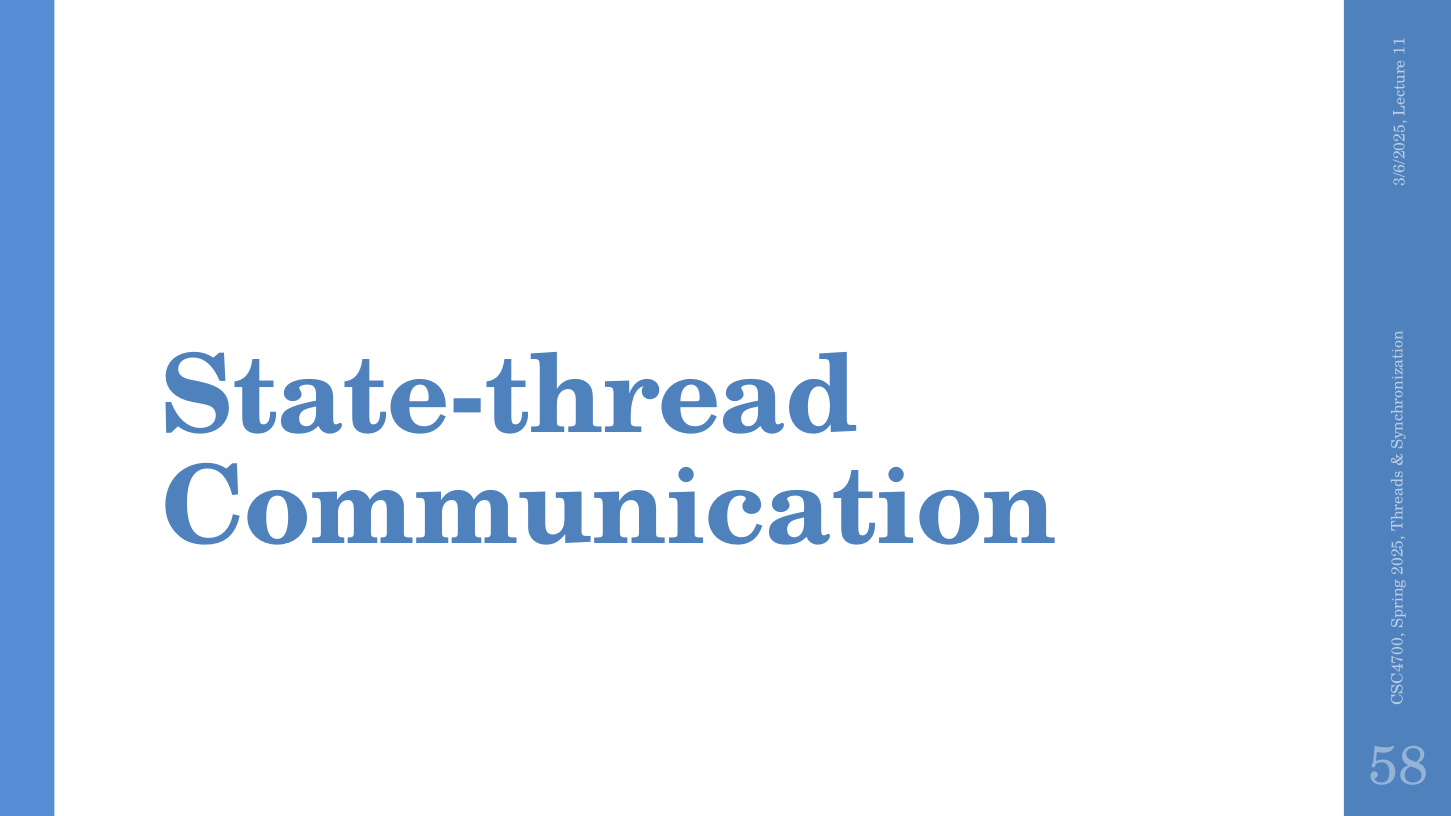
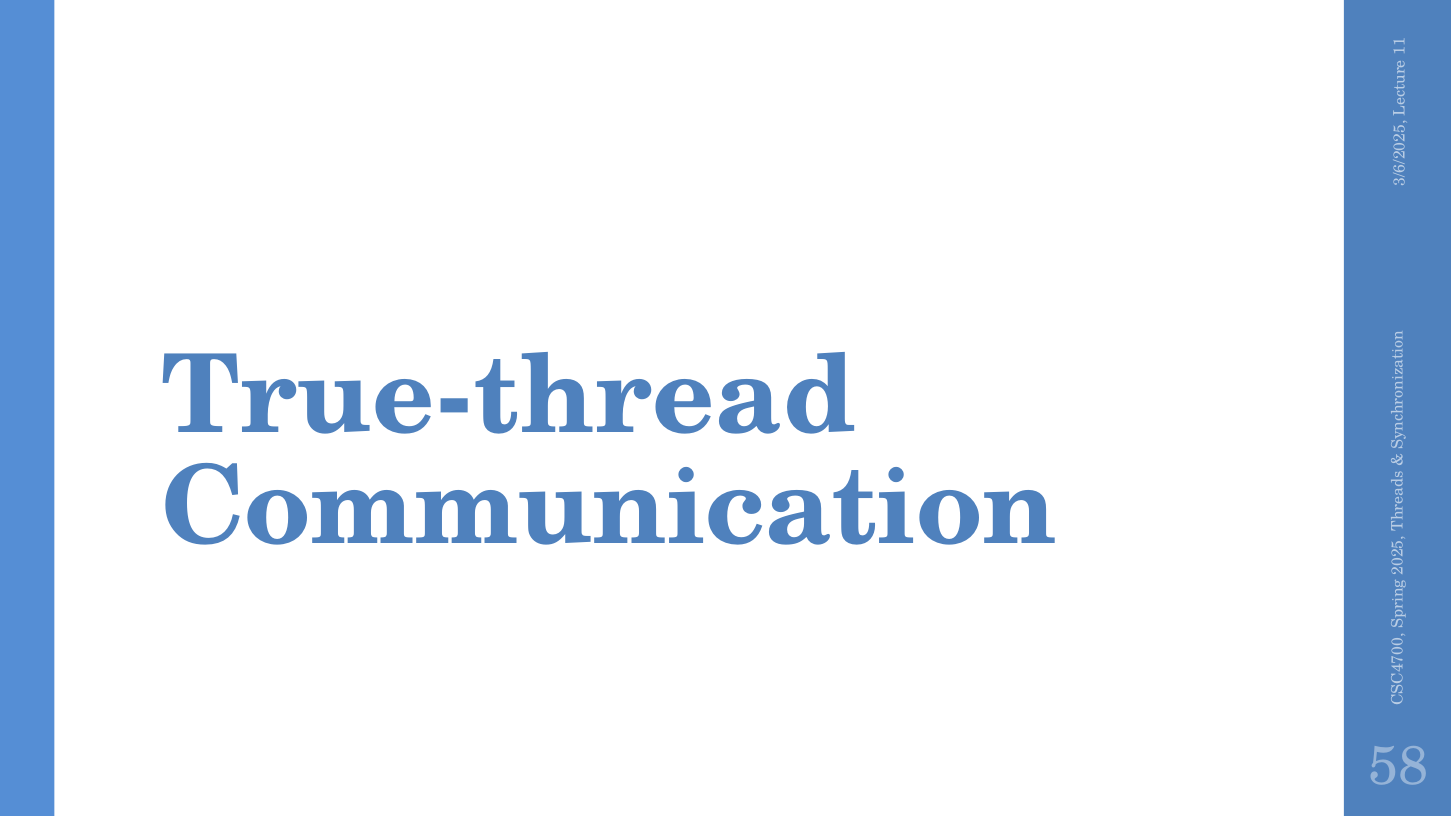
State-thread: State-thread -> True-thread
